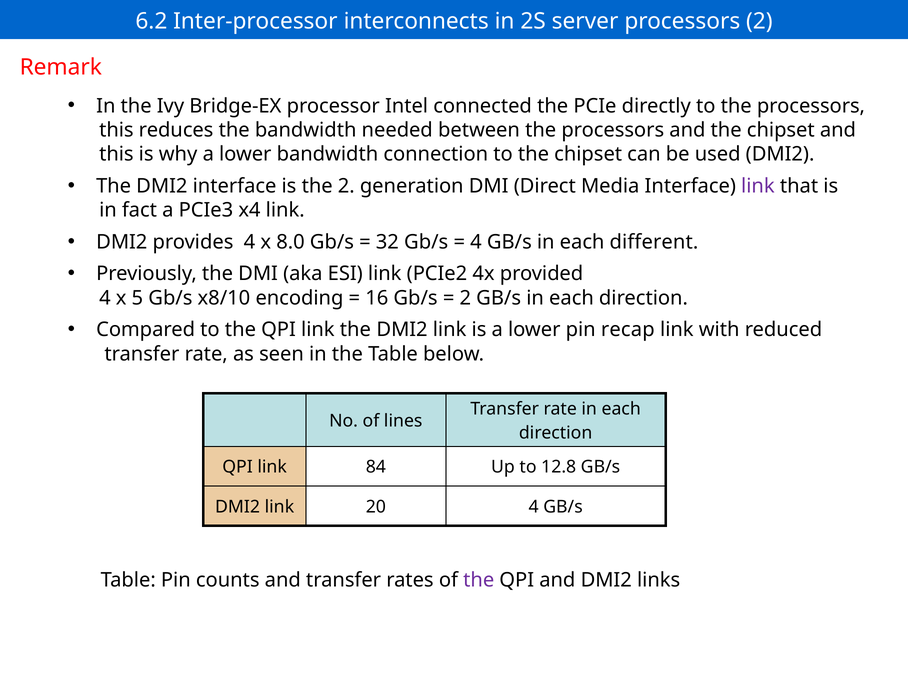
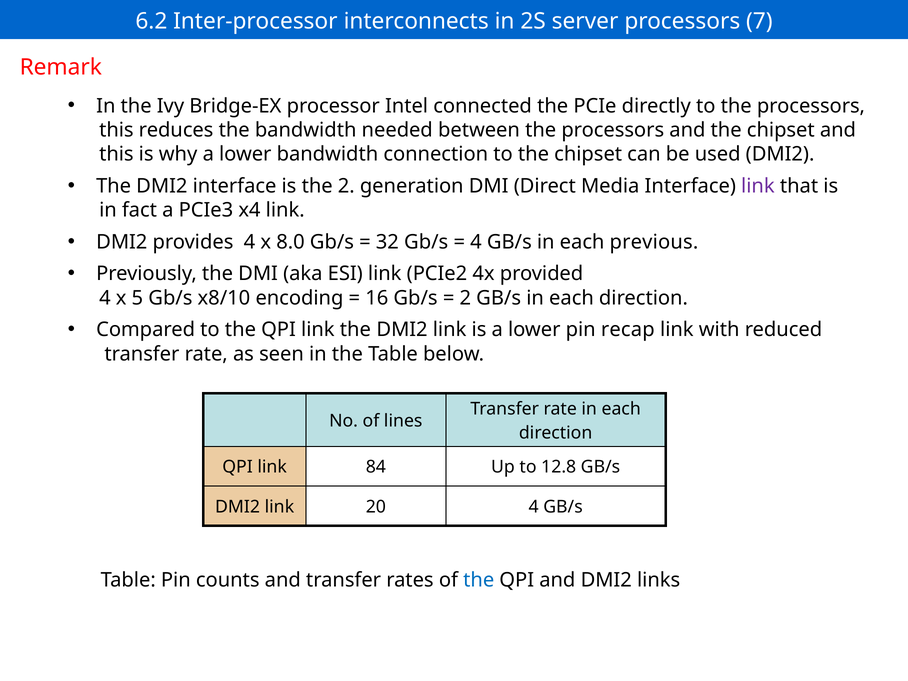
processors 2: 2 -> 7
different: different -> previous
the at (479, 580) colour: purple -> blue
